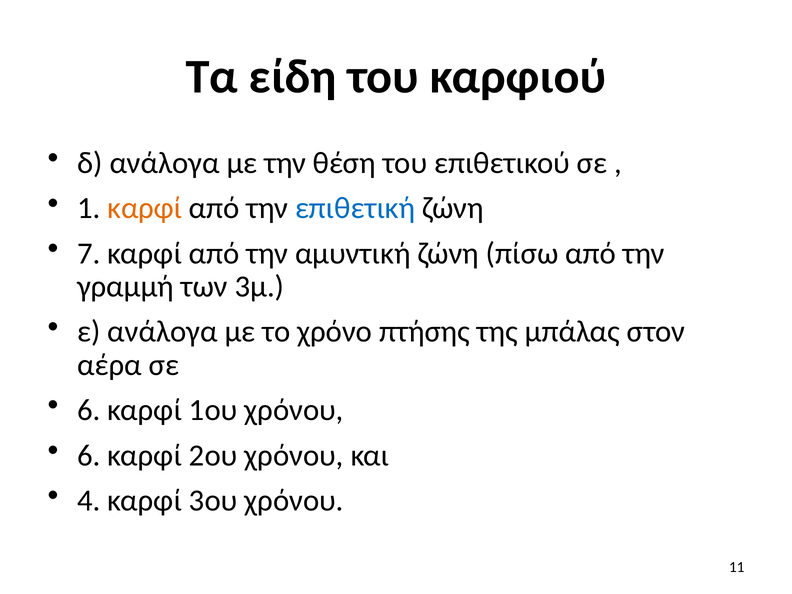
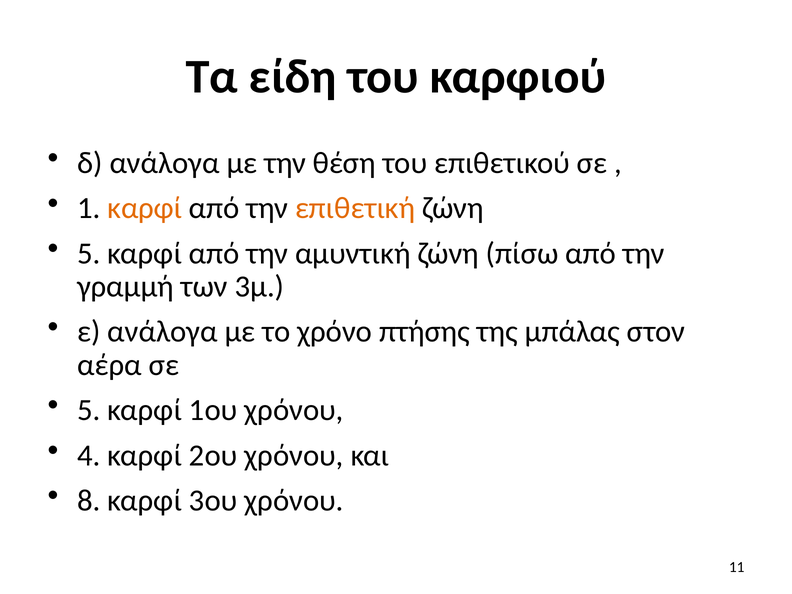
επιθετική colour: blue -> orange
7 at (89, 253): 7 -> 5
6 at (89, 410): 6 -> 5
6 at (89, 455): 6 -> 4
4: 4 -> 8
